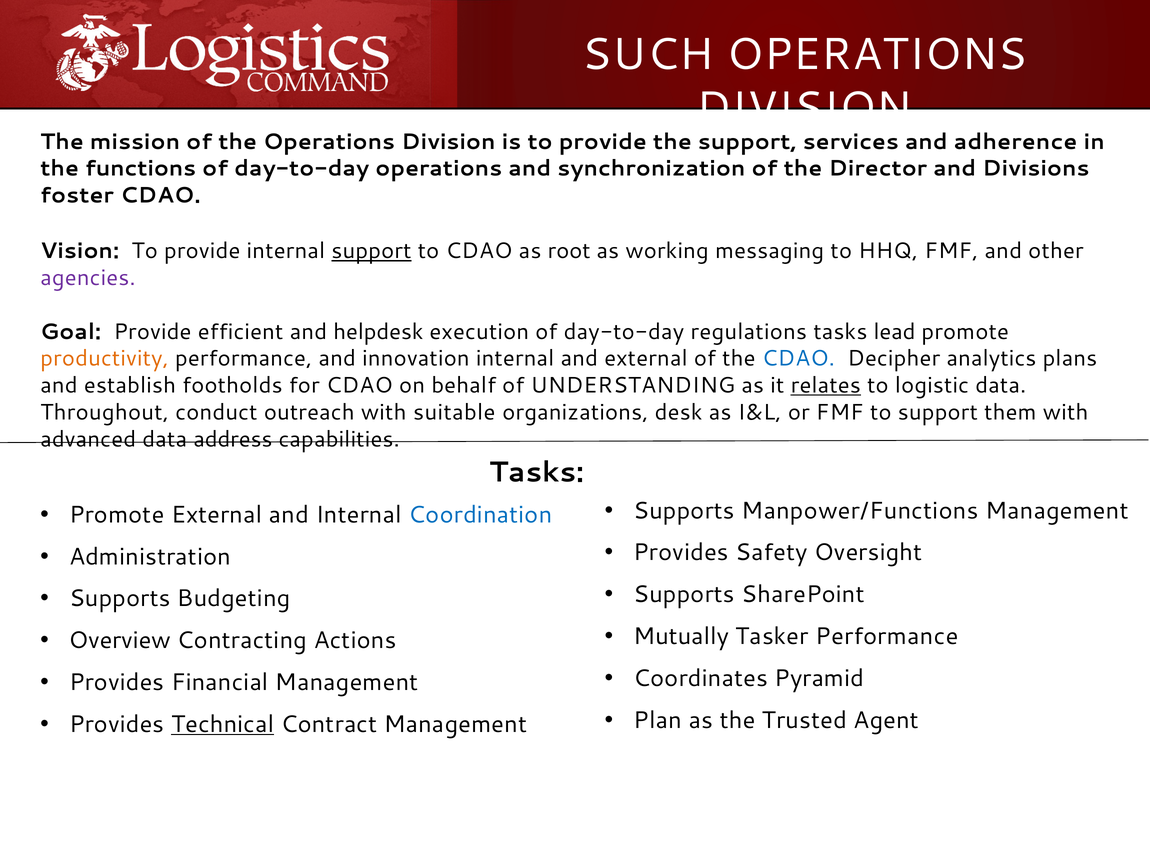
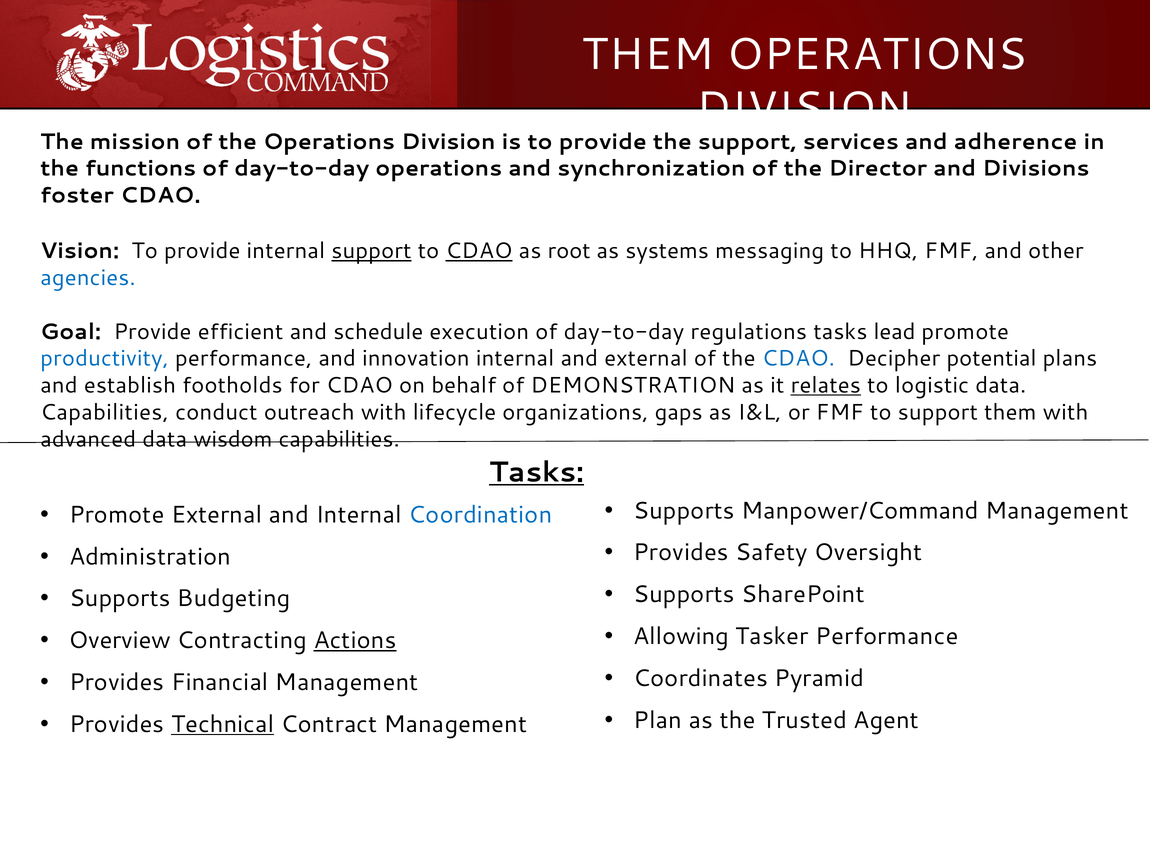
SUCH at (648, 54): SUCH -> THEM
CDAO at (479, 251) underline: none -> present
working: working -> systems
agencies colour: purple -> blue
helpdesk: helpdesk -> schedule
productivity colour: orange -> blue
analytics: analytics -> potential
UNDERSTANDING: UNDERSTANDING -> DEMONSTRATION
Throughout at (105, 412): Throughout -> Capabilities
suitable: suitable -> lifecycle
desk: desk -> gaps
address: address -> wisdom
Tasks at (537, 472) underline: none -> present
Manpower/Functions: Manpower/Functions -> Manpower/Command
Mutually: Mutually -> Allowing
Actions underline: none -> present
